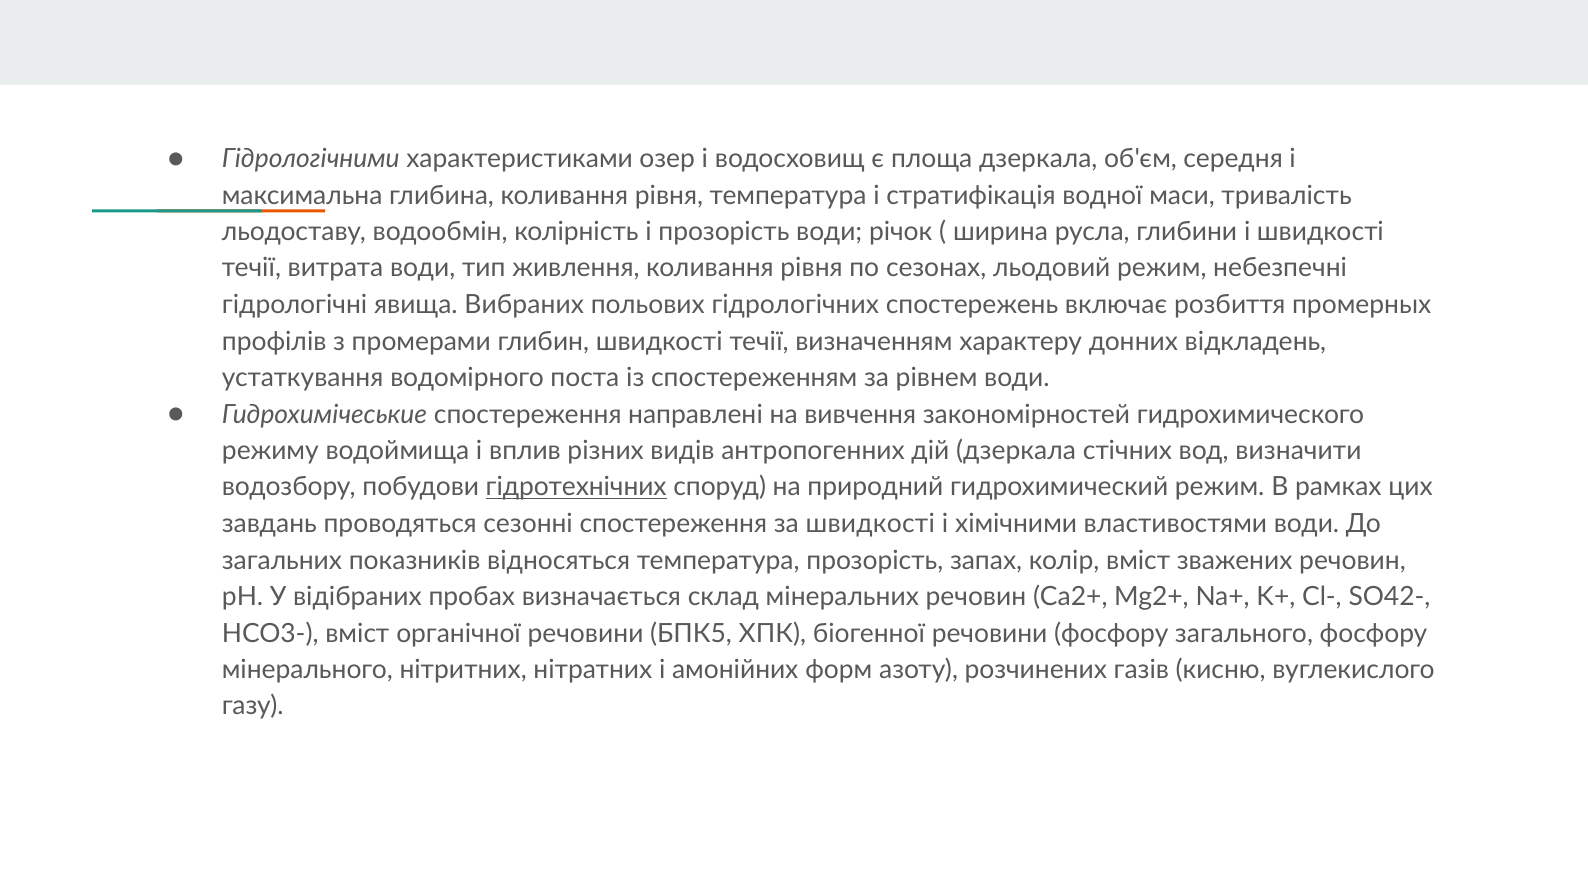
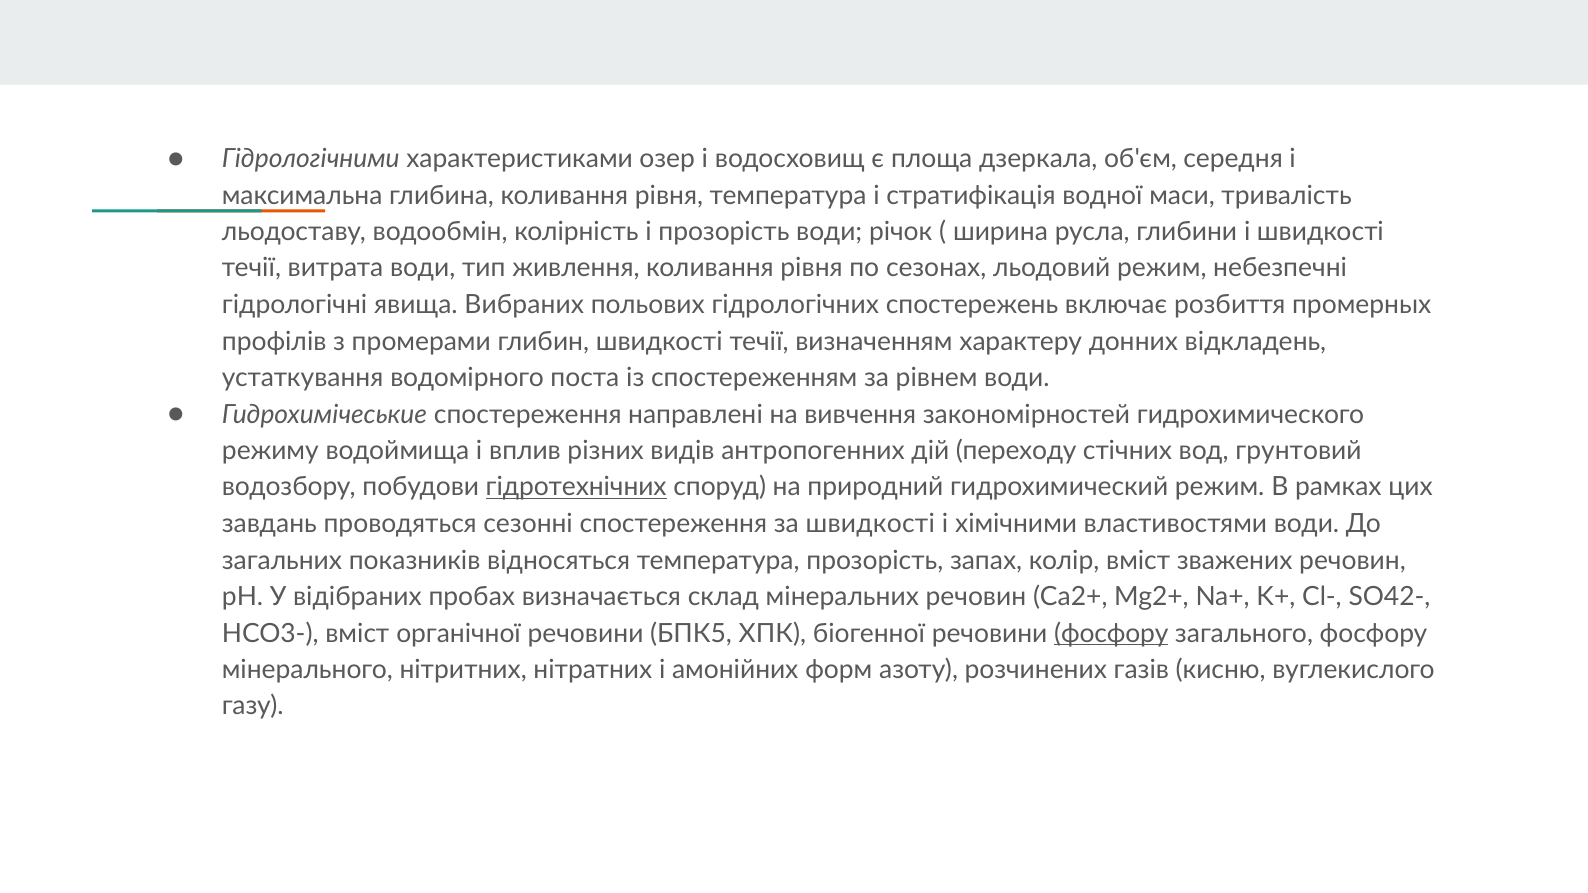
дій дзеркала: дзеркала -> переходу
визначити: визначити -> грунтовий
фосфору at (1111, 633) underline: none -> present
